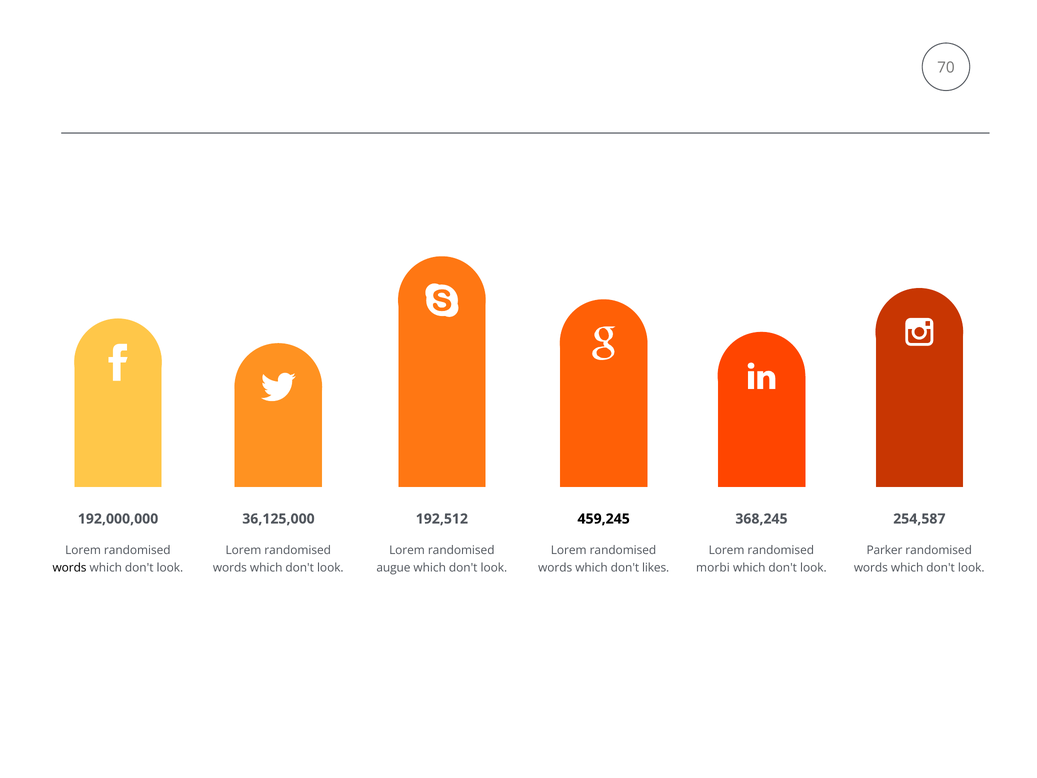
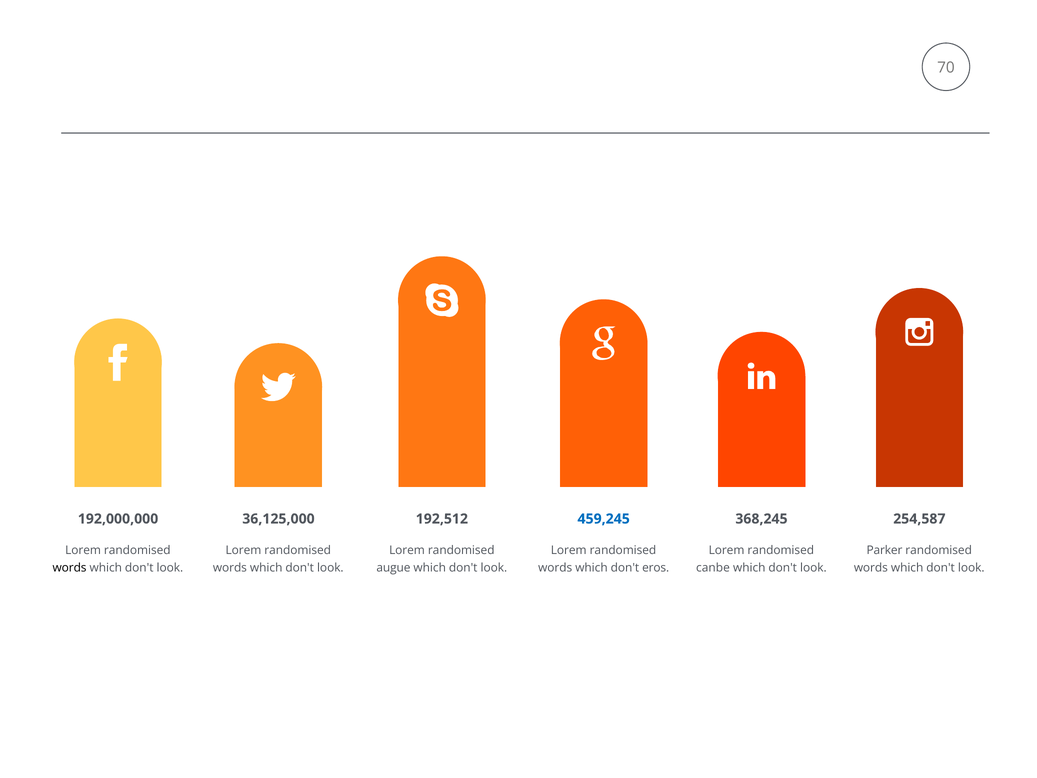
459,245 colour: black -> blue
likes: likes -> eros
morbi: morbi -> canbe
